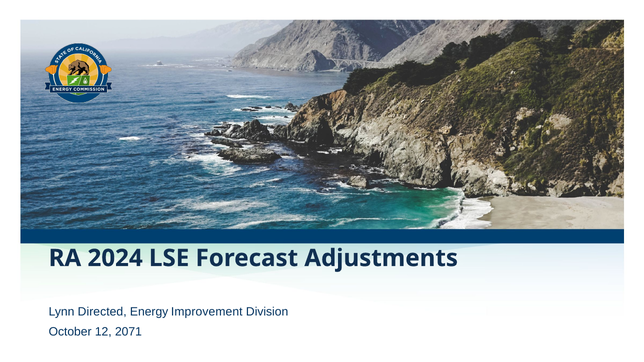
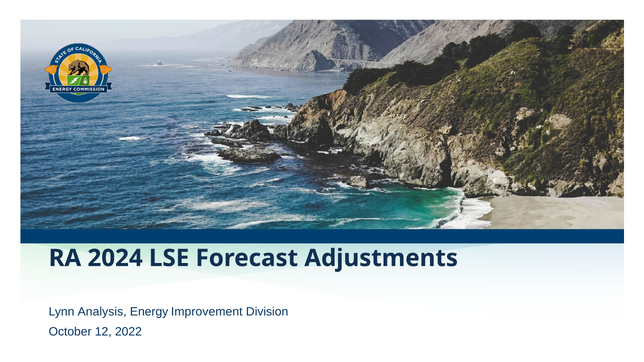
Directed: Directed -> Analysis
2071: 2071 -> 2022
